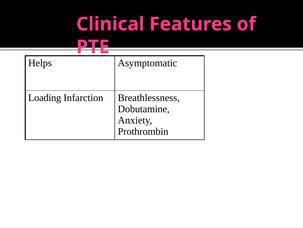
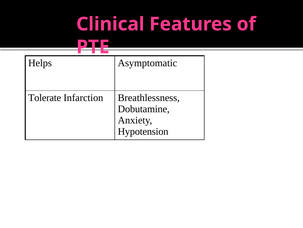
Loading: Loading -> Tolerate
Prothrombin: Prothrombin -> Hypotension
